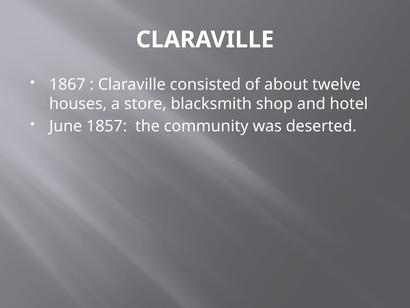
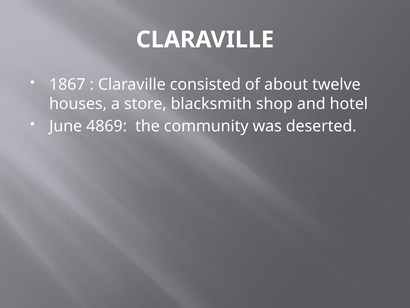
1857: 1857 -> 4869
